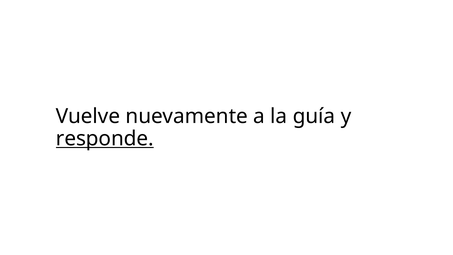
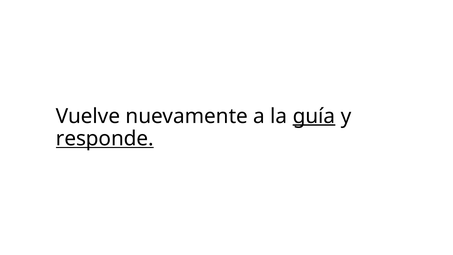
guía underline: none -> present
